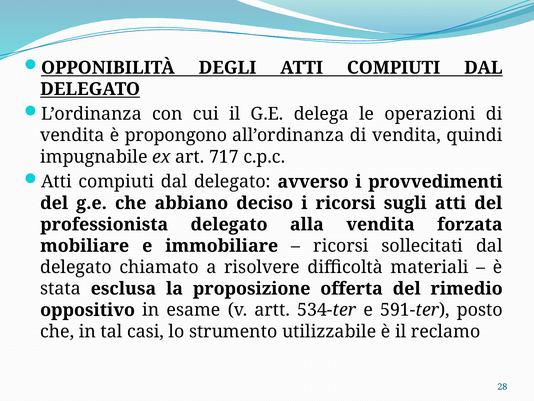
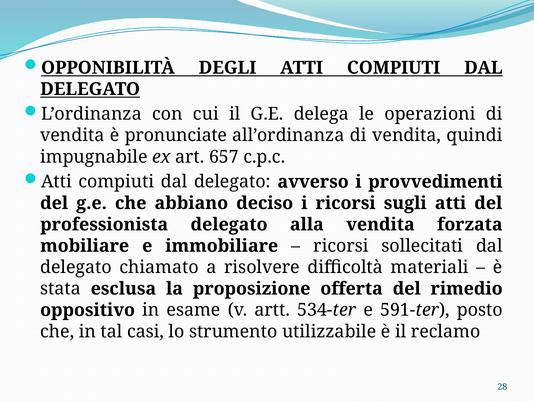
propongono: propongono -> pronunciate
717: 717 -> 657
